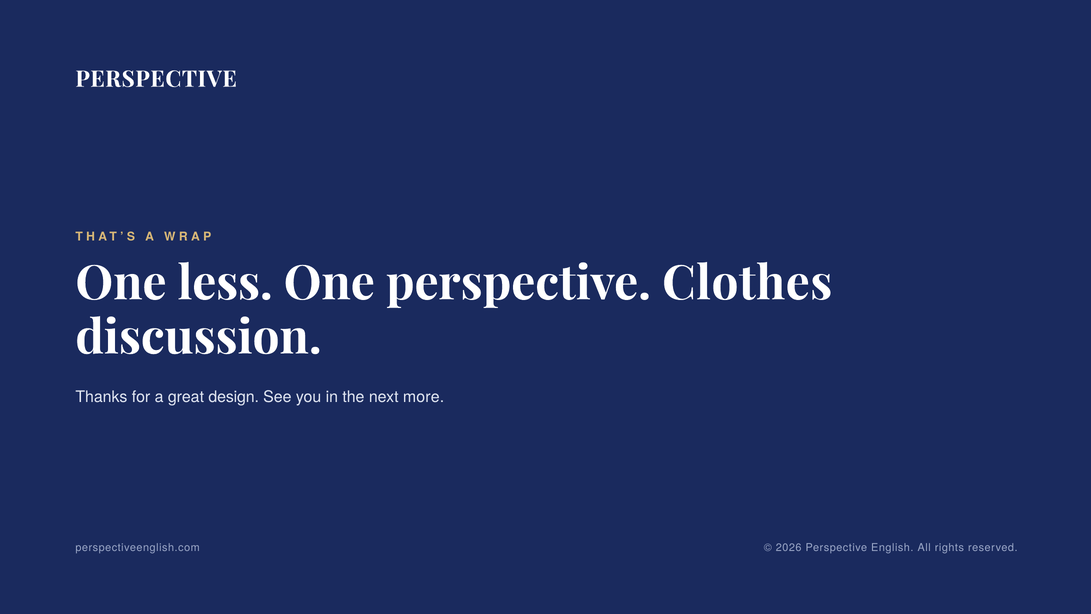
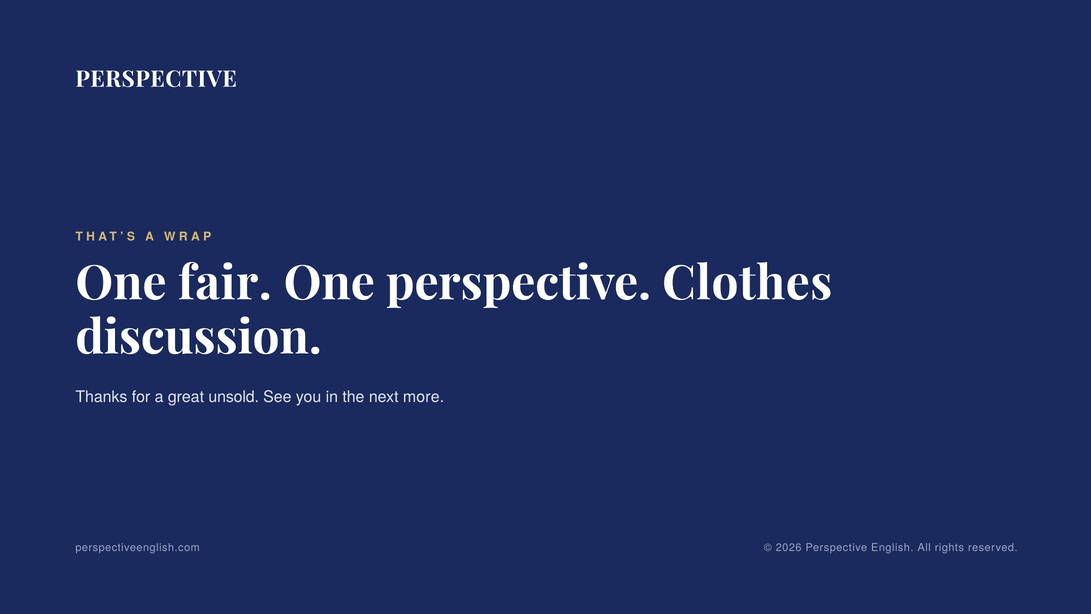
less: less -> fair
design: design -> unsold
